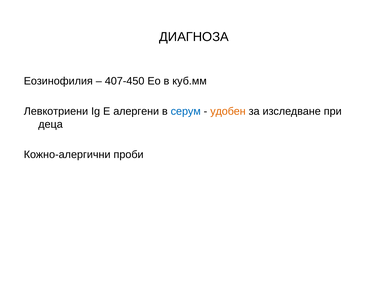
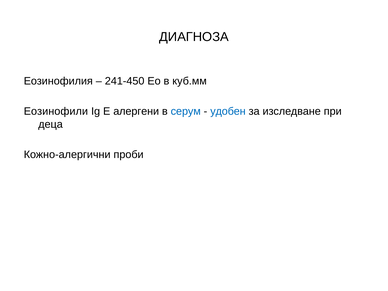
407-450: 407-450 -> 241-450
Левкотриени: Левкотриени -> Еозинофили
удобен colour: orange -> blue
